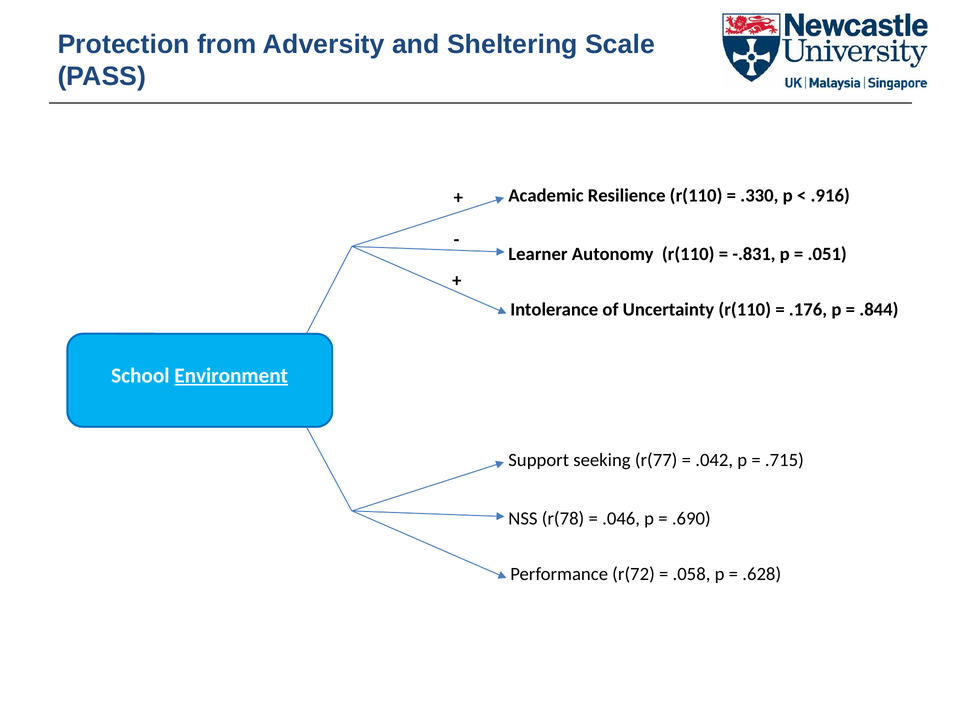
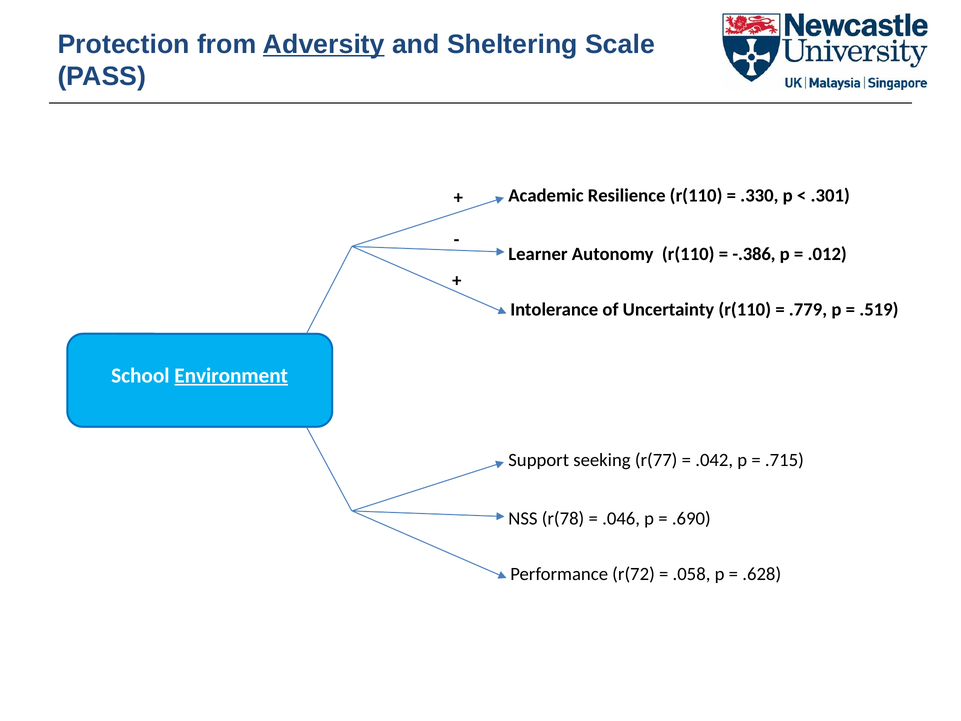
Adversity underline: none -> present
.916: .916 -> .301
-.831: -.831 -> -.386
.051: .051 -> .012
.176: .176 -> .779
.844: .844 -> .519
